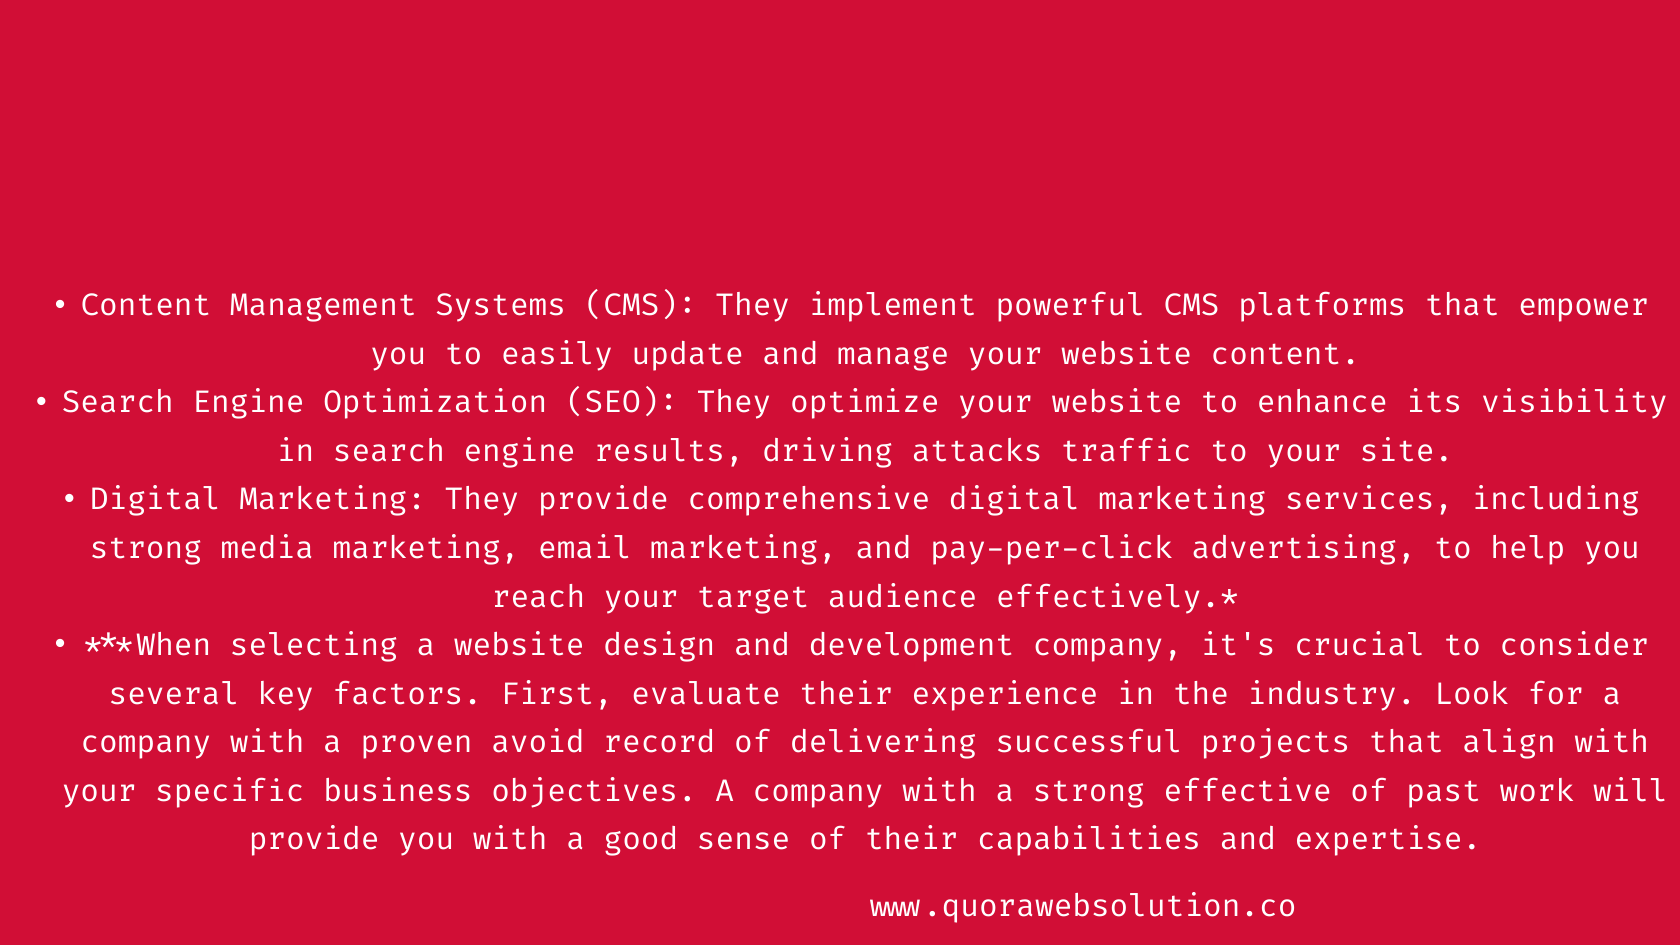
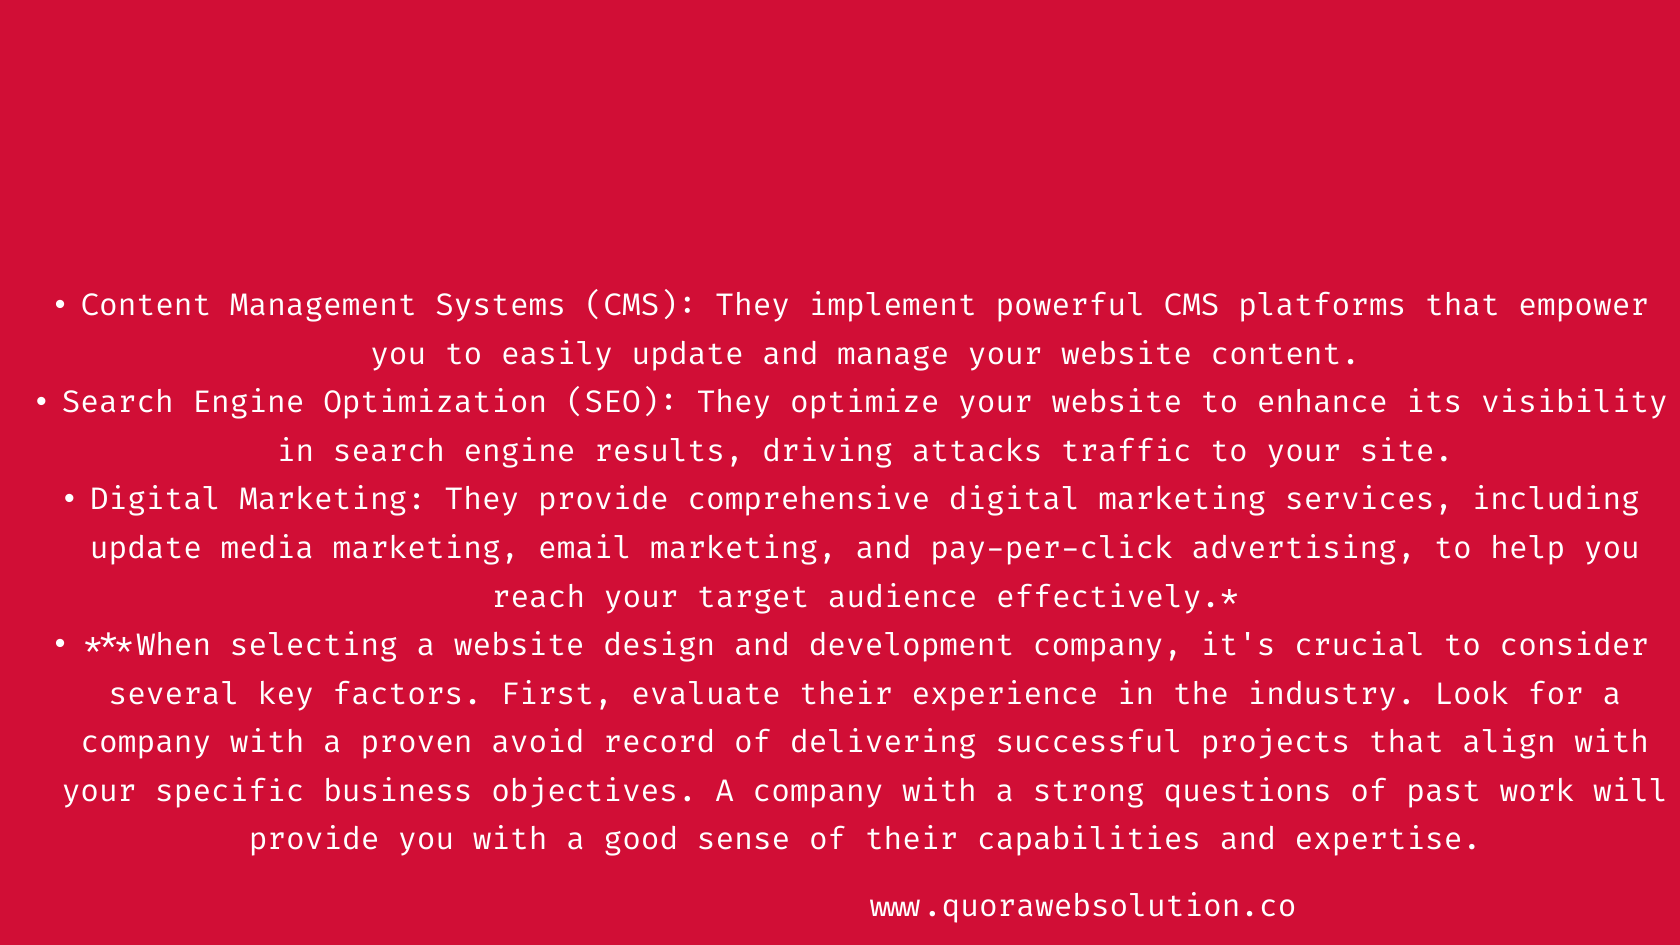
strong at (146, 548): strong -> update
effective: effective -> questions
